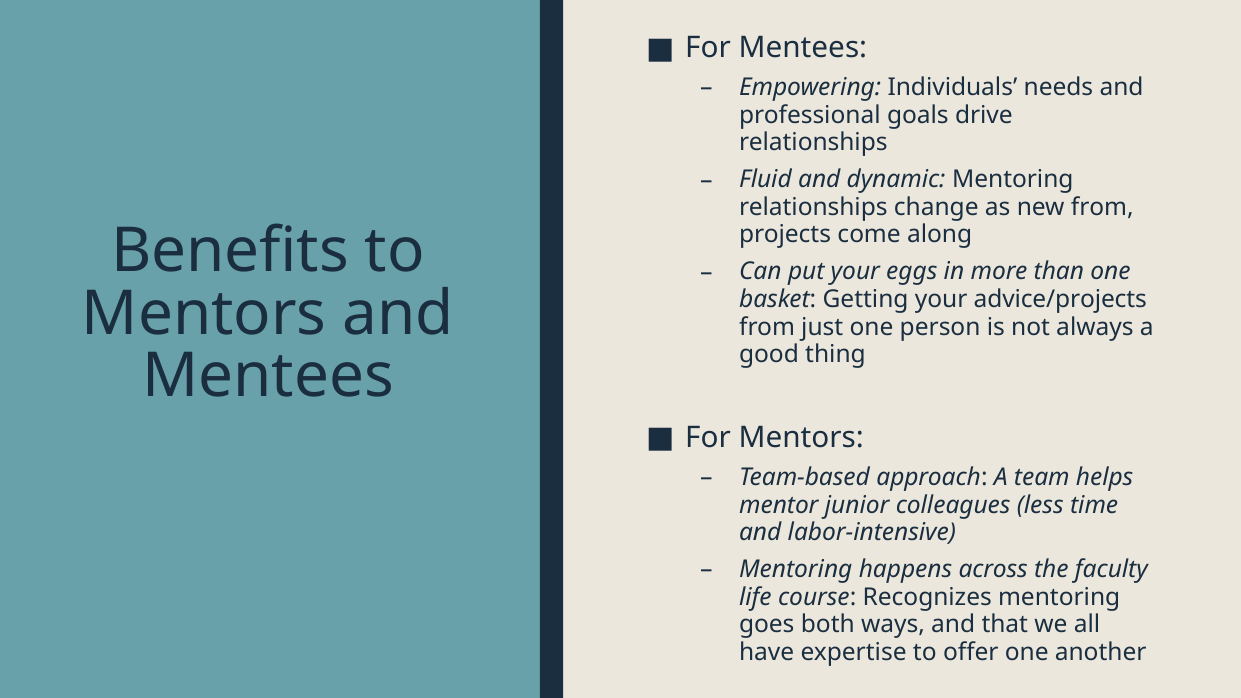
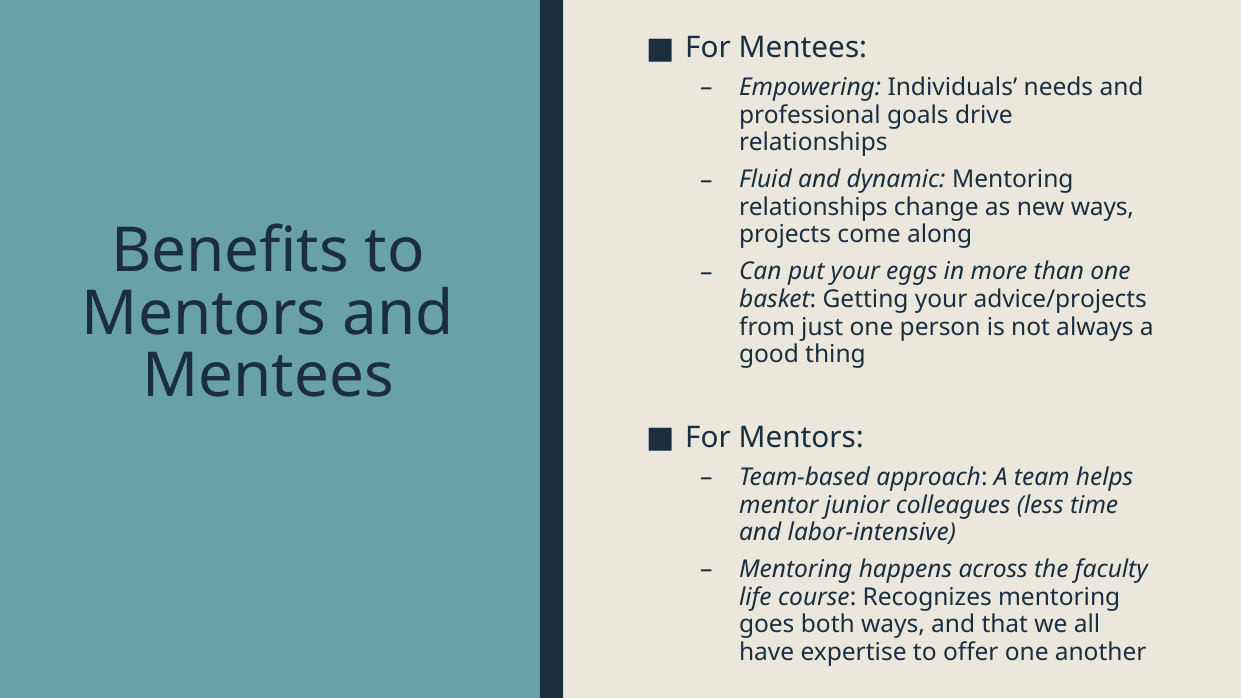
new from: from -> ways
